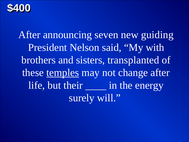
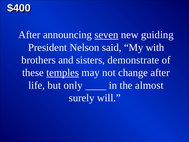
seven underline: none -> present
transplanted: transplanted -> demonstrate
their: their -> only
energy: energy -> almost
